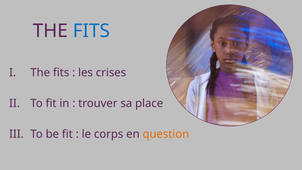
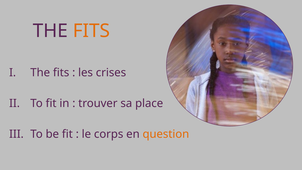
FITS at (91, 31) colour: blue -> orange
